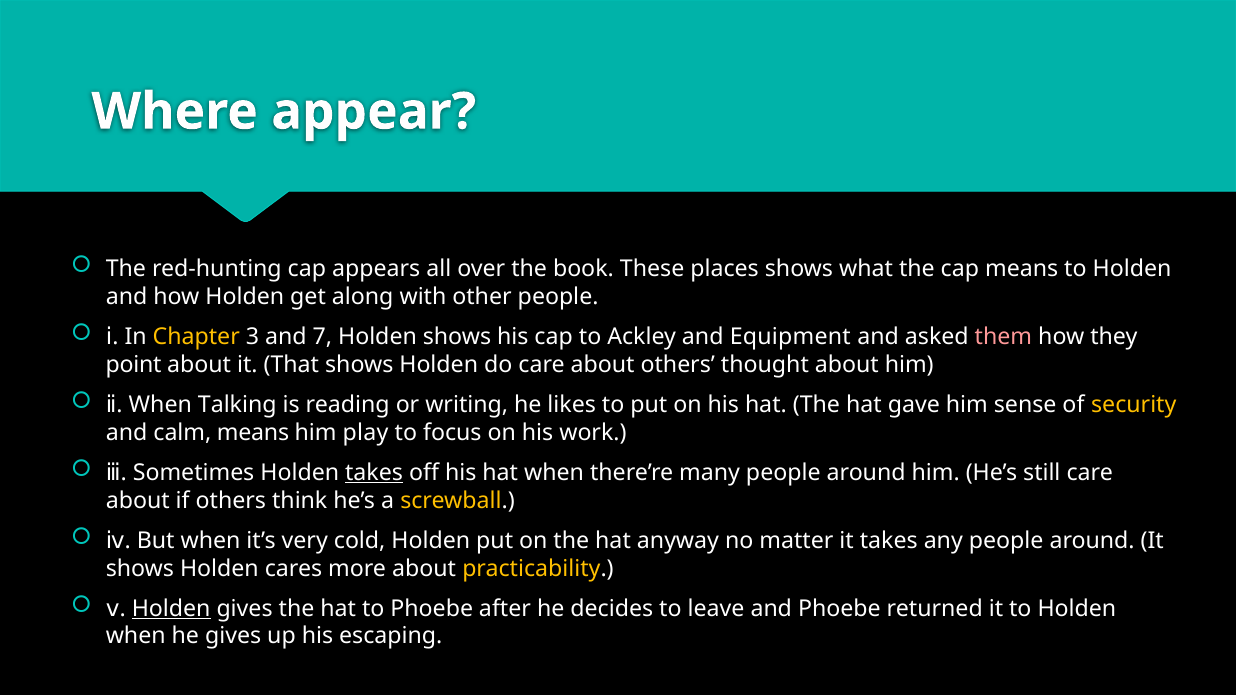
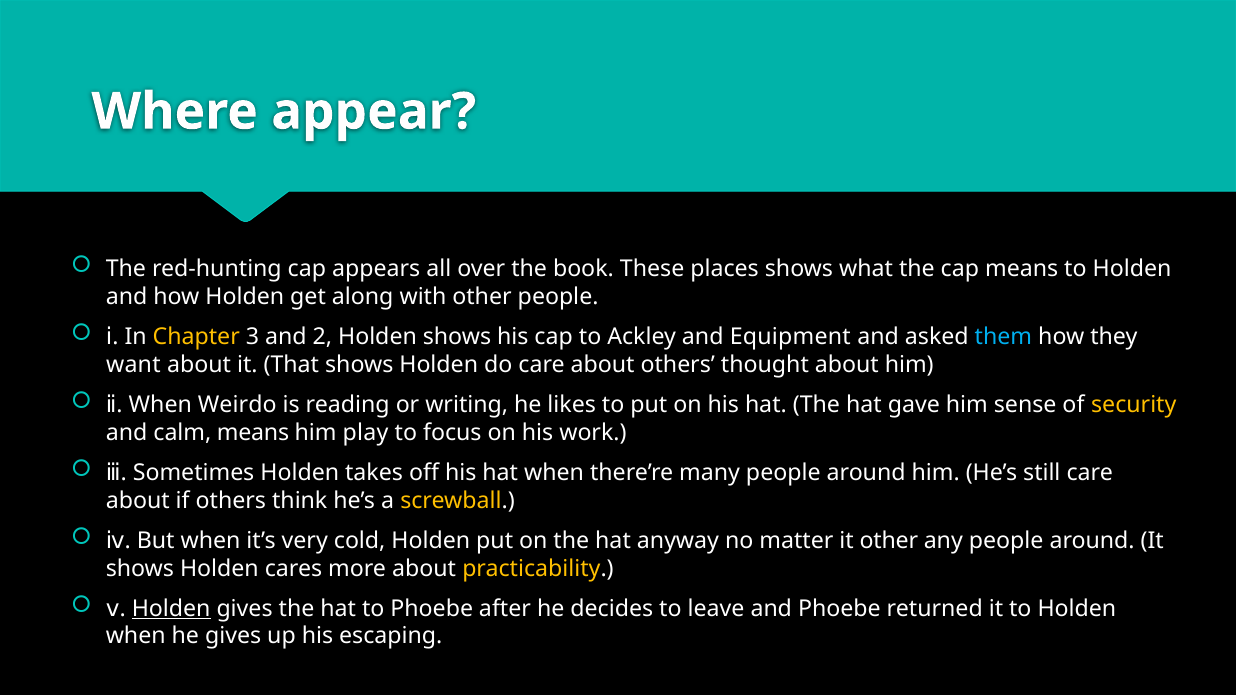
7: 7 -> 2
them colour: pink -> light blue
point: point -> want
Talking: Talking -> Weirdo
takes at (374, 473) underline: present -> none
it takes: takes -> other
